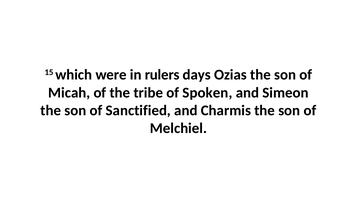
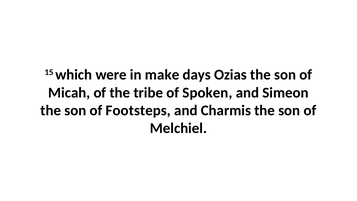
rulers: rulers -> make
Sanctified: Sanctified -> Footsteps
